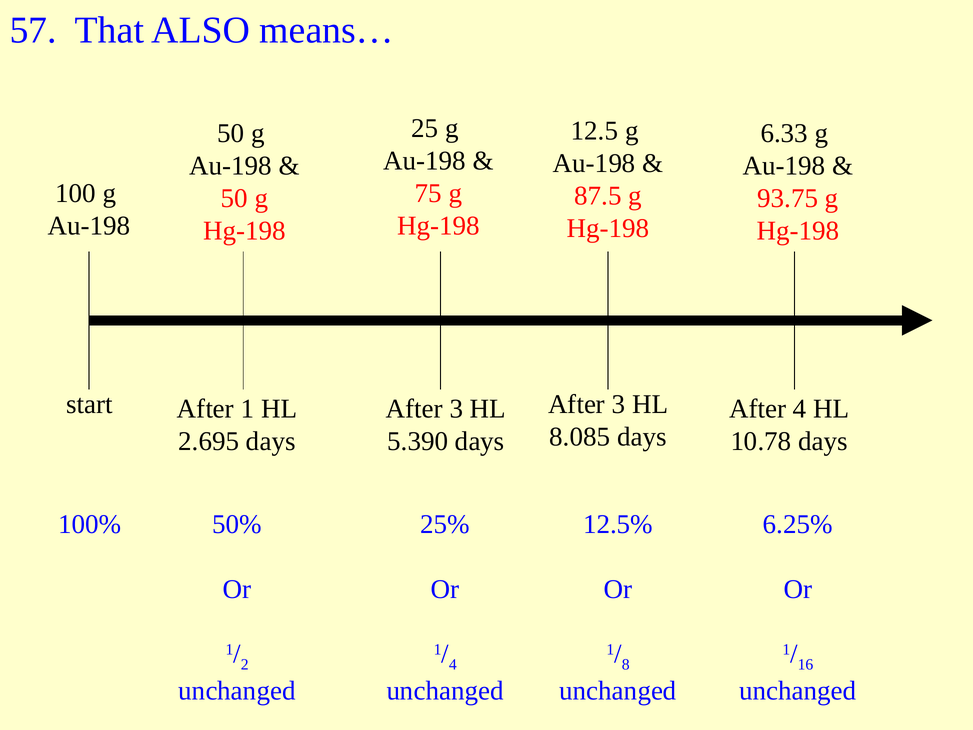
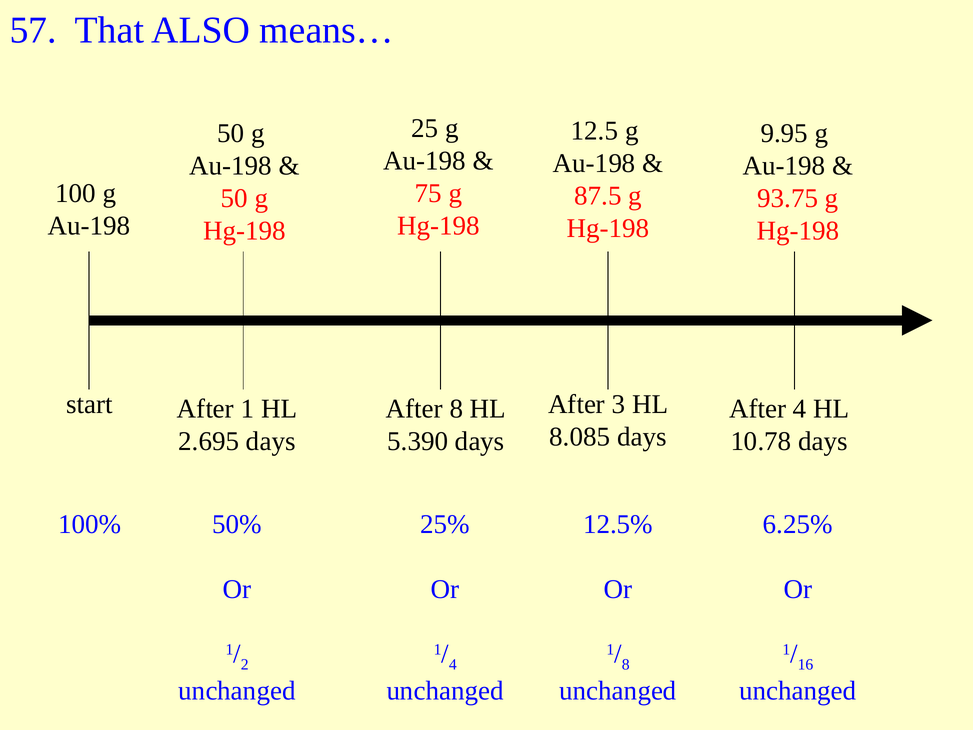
6.33: 6.33 -> 9.95
3 at (456, 409): 3 -> 8
